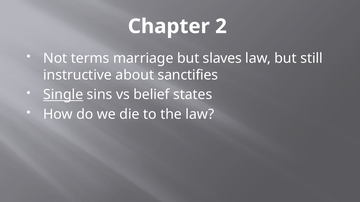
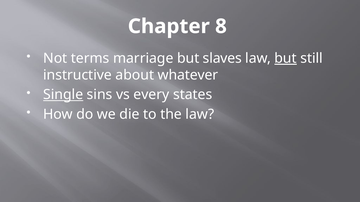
2: 2 -> 8
but at (286, 58) underline: none -> present
sanctifies: sanctifies -> whatever
belief: belief -> every
